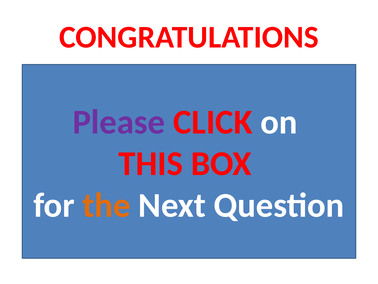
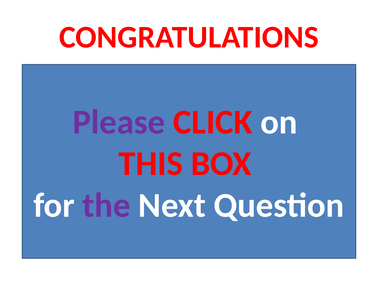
the colour: orange -> purple
